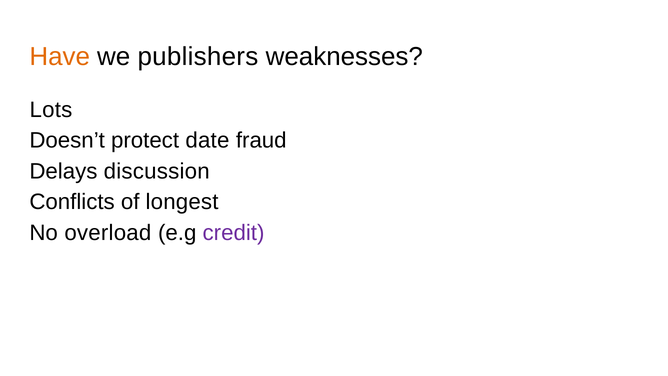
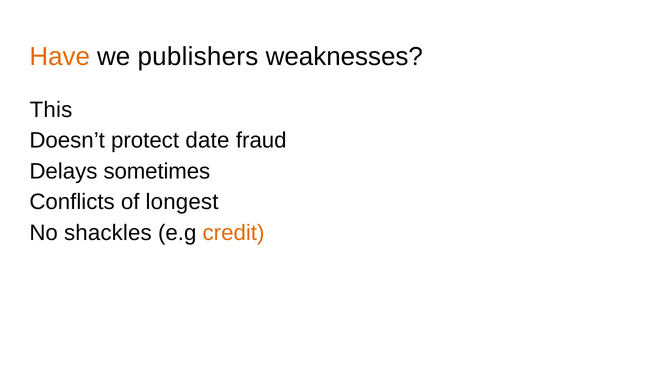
Lots: Lots -> This
discussion: discussion -> sometimes
overload: overload -> shackles
credit colour: purple -> orange
